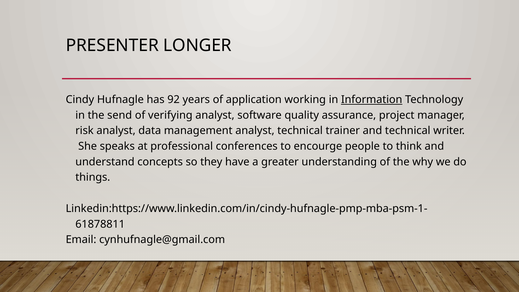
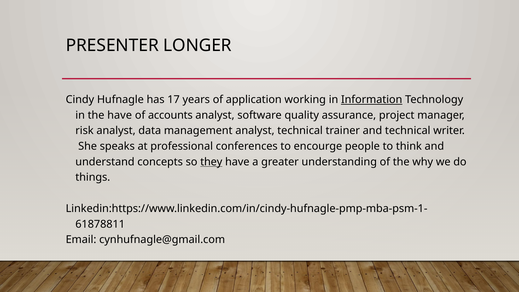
92: 92 -> 17
the send: send -> have
verifying: verifying -> accounts
they underline: none -> present
